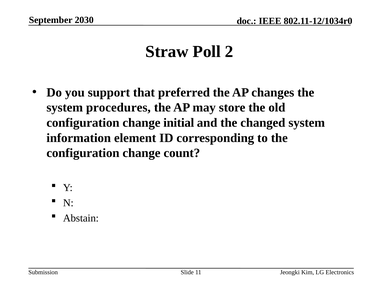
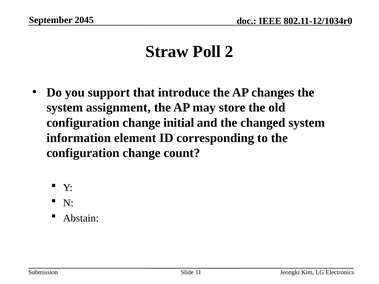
2030: 2030 -> 2045
preferred: preferred -> introduce
procedures: procedures -> assignment
